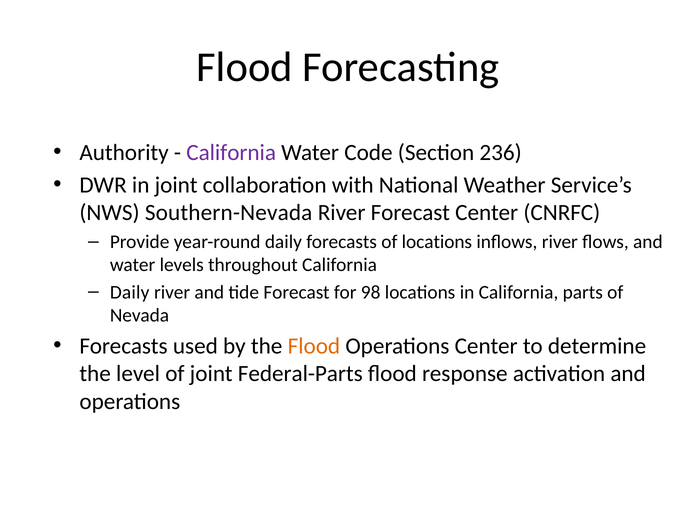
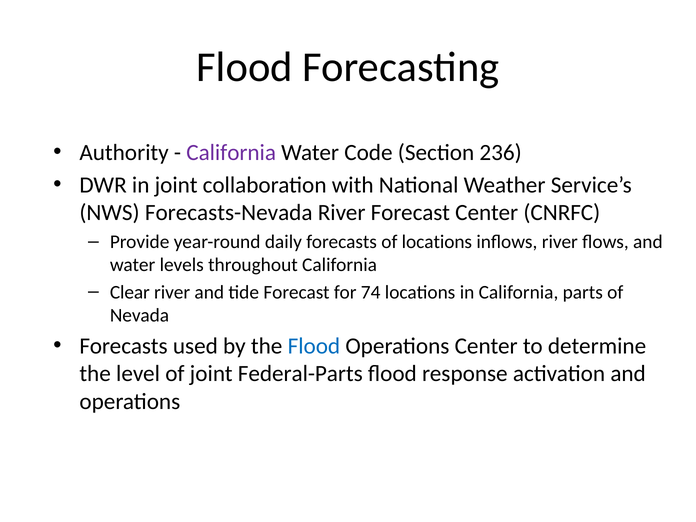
Southern-Nevada: Southern-Nevada -> Forecasts-Nevada
Daily at (130, 292): Daily -> Clear
98: 98 -> 74
Flood at (314, 346) colour: orange -> blue
